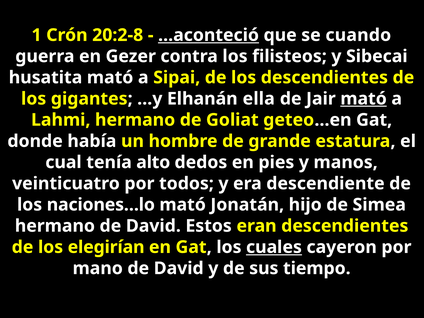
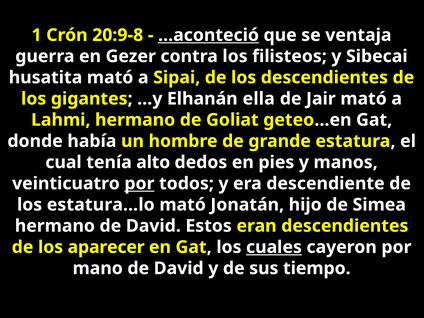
20:2-8: 20:2-8 -> 20:9-8
cuando: cuando -> ventaja
mató at (364, 99) underline: present -> none
por at (139, 184) underline: none -> present
naciones…lo: naciones…lo -> estatura…lo
elegirían: elegirían -> aparecer
